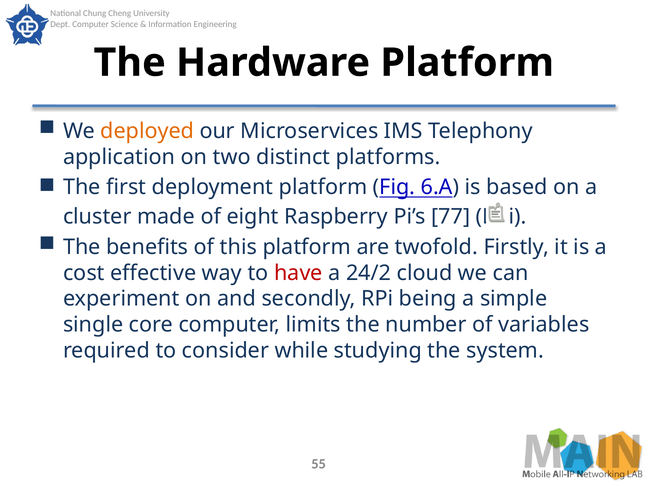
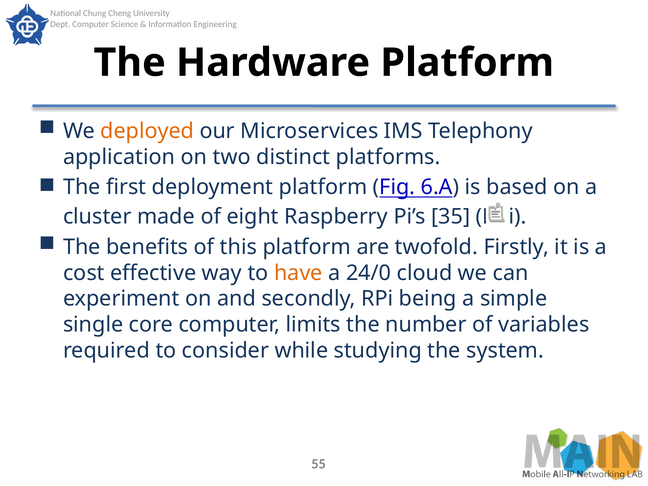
77: 77 -> 35
have colour: red -> orange
24/2: 24/2 -> 24/0
